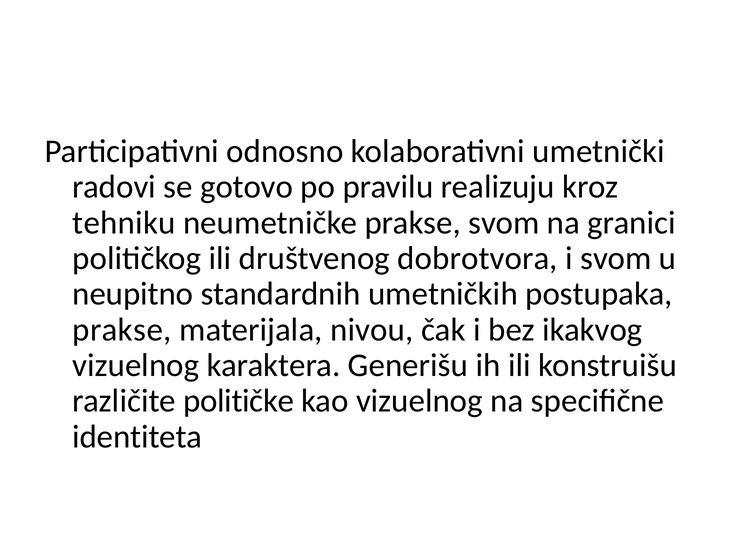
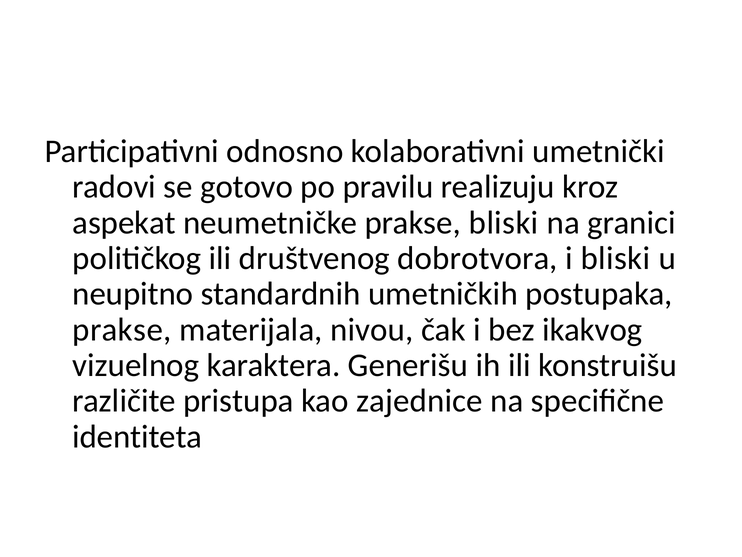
tehniku: tehniku -> aspekat
prakse svom: svom -> bliski
i svom: svom -> bliski
političke: političke -> pristupa
kao vizuelnog: vizuelnog -> zajednice
